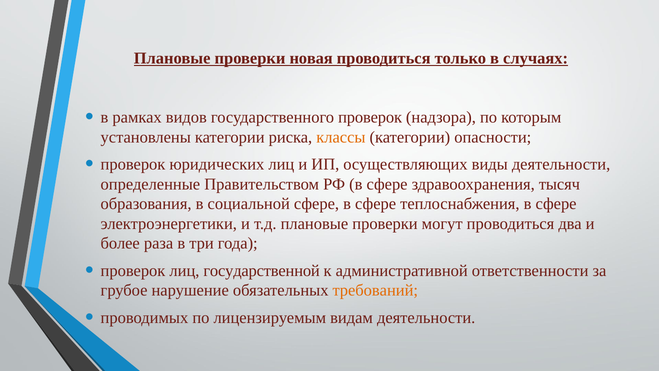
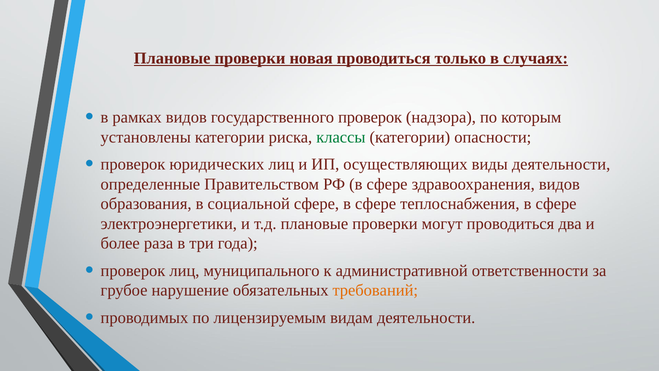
классы colour: orange -> green
здравоохранения тысяч: тысяч -> видов
государственной: государственной -> муниципального
